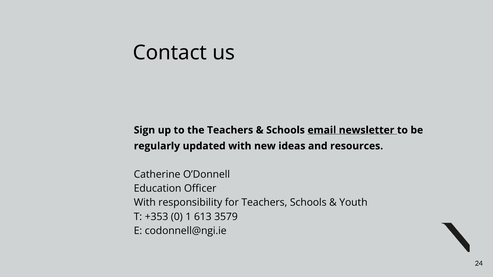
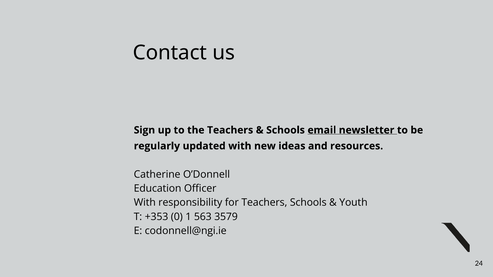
613: 613 -> 563
